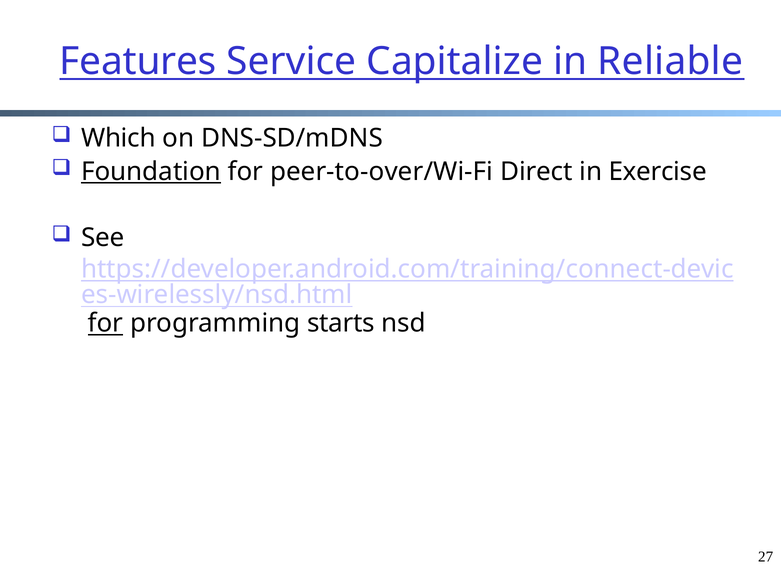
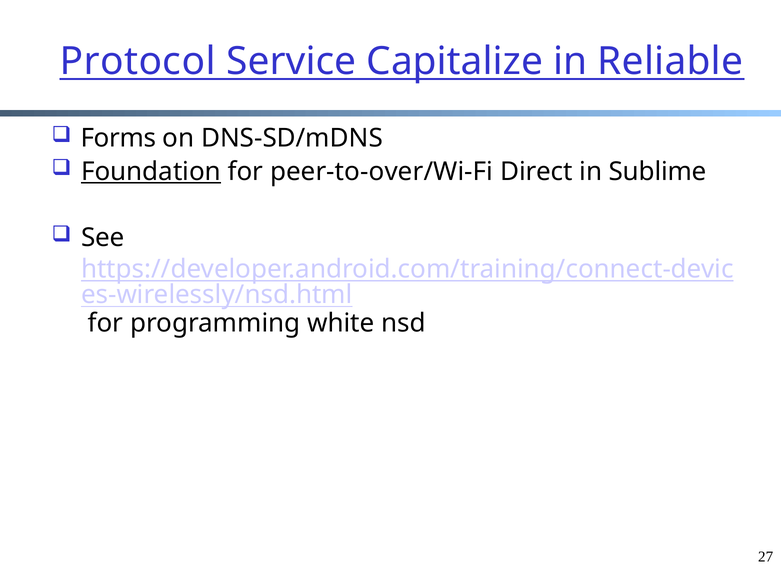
Features: Features -> Protocol
Which: Which -> Forms
Exercise: Exercise -> Sublime
for at (106, 324) underline: present -> none
starts: starts -> white
